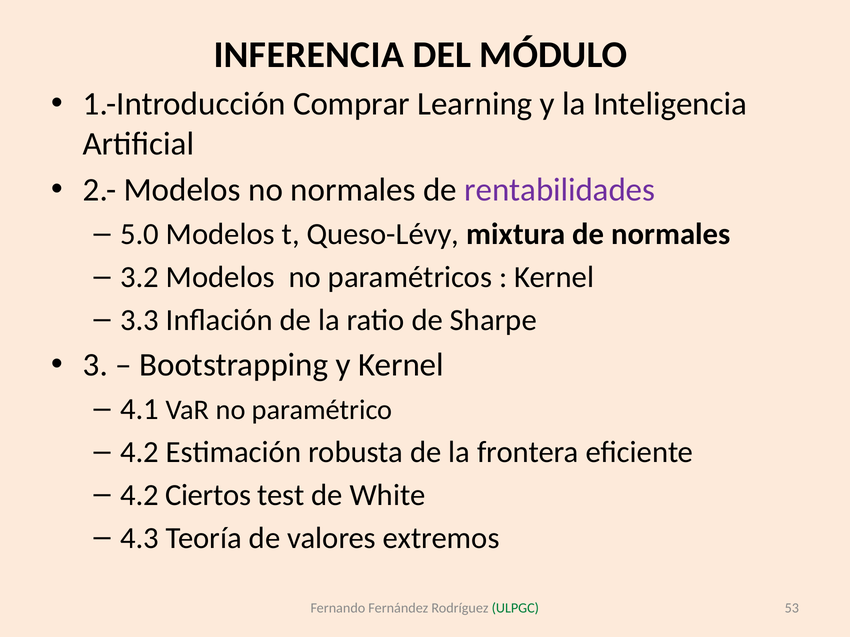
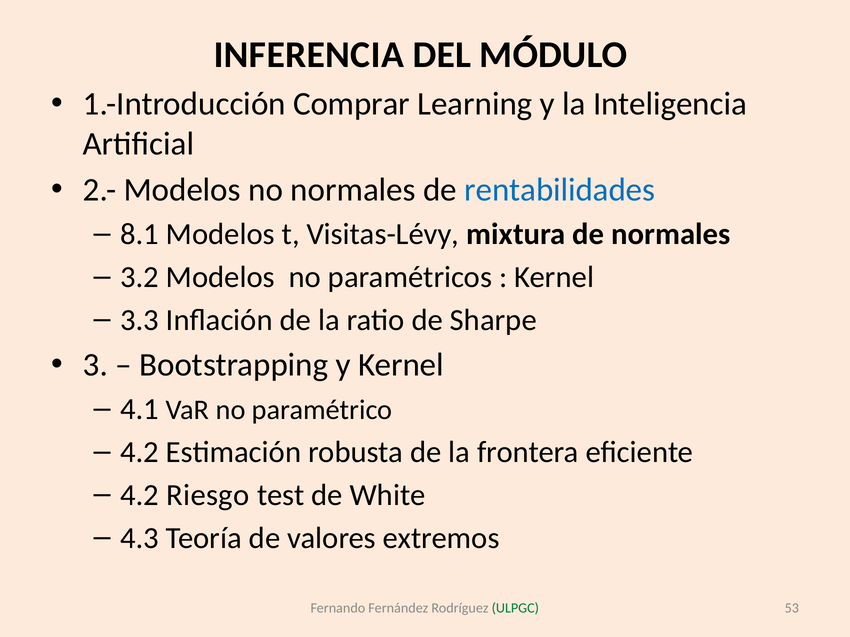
rentabilidades colour: purple -> blue
5.0: 5.0 -> 8.1
Queso-Lévy: Queso-Lévy -> Visitas-Lévy
Ciertos: Ciertos -> Riesgo
